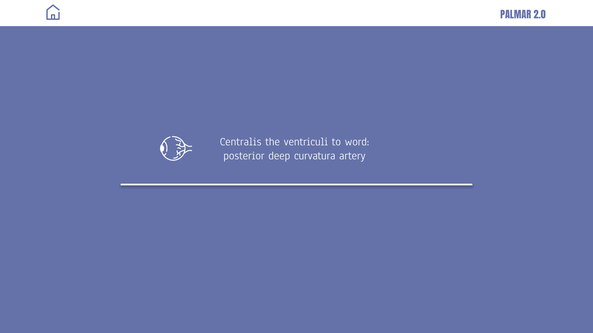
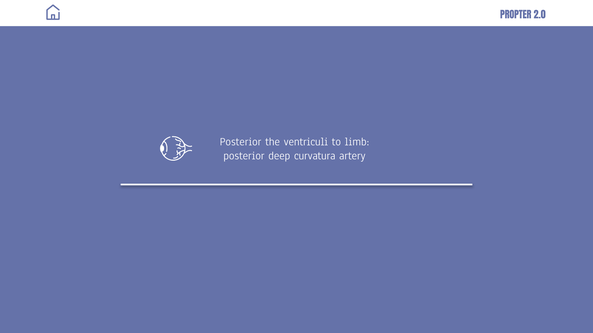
PALMAR: PALMAR -> PROPTER
Centralis at (241, 142): Centralis -> Posterior
word: word -> limb
